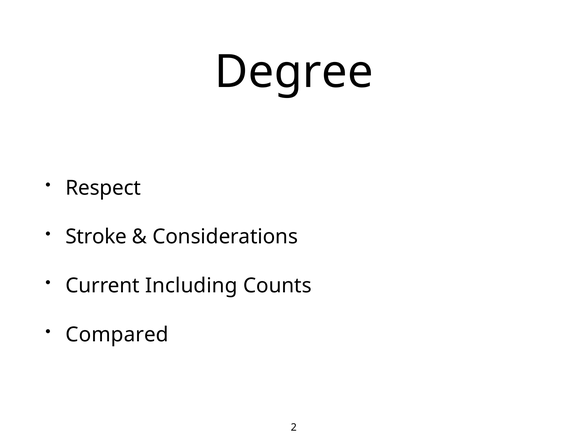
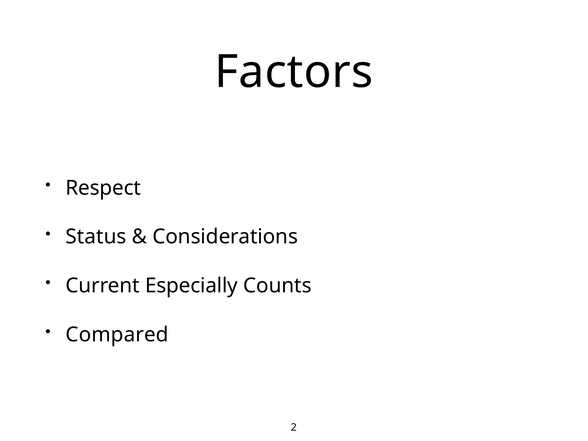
Degree: Degree -> Factors
Stroke: Stroke -> Status
Including: Including -> Especially
